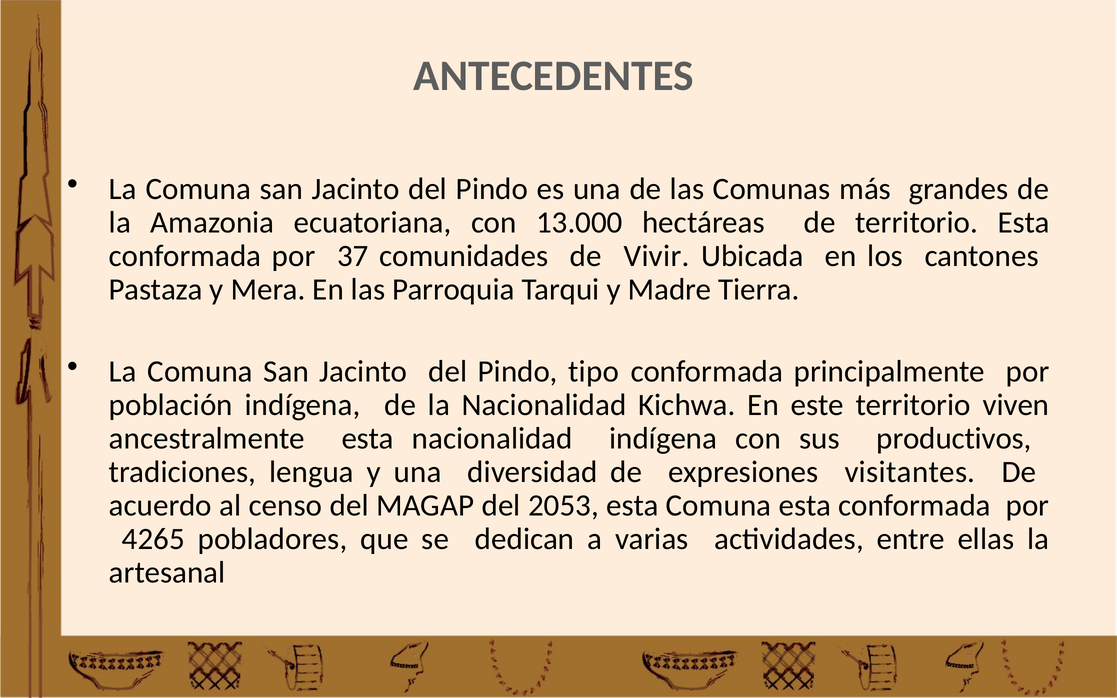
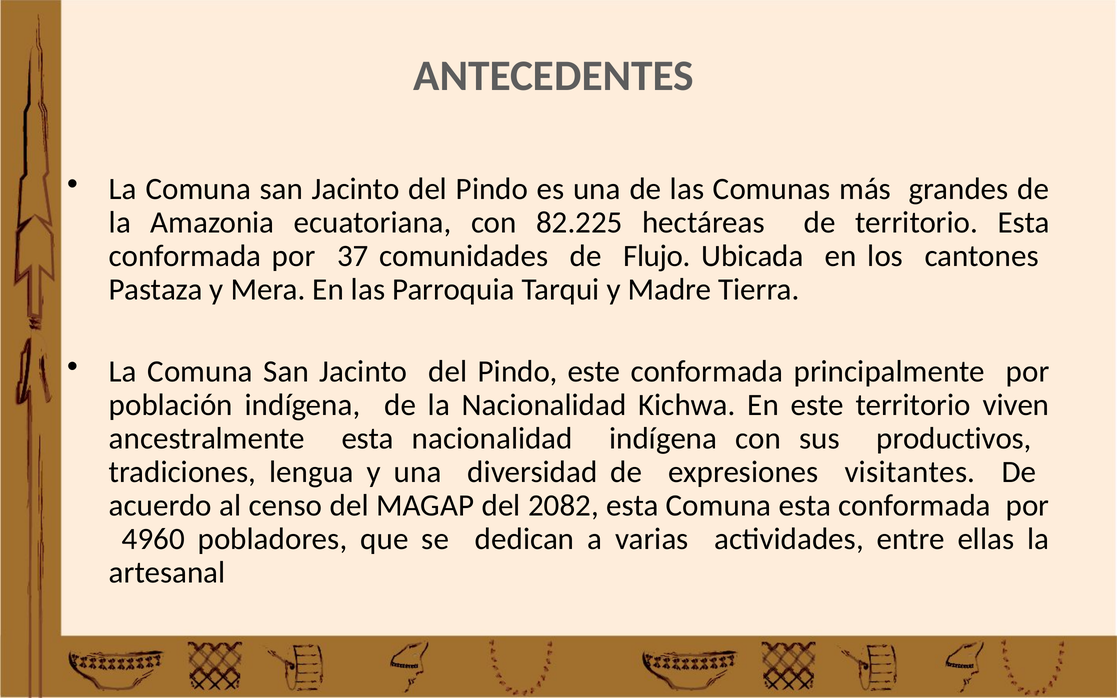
13.000: 13.000 -> 82.225
Vivir: Vivir -> Flujo
Pindo tipo: tipo -> este
2053: 2053 -> 2082
4265: 4265 -> 4960
